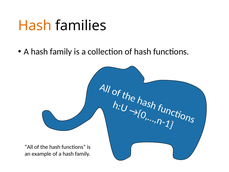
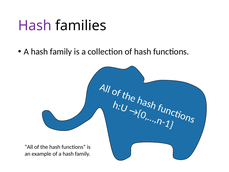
Hash at (35, 26) colour: orange -> purple
